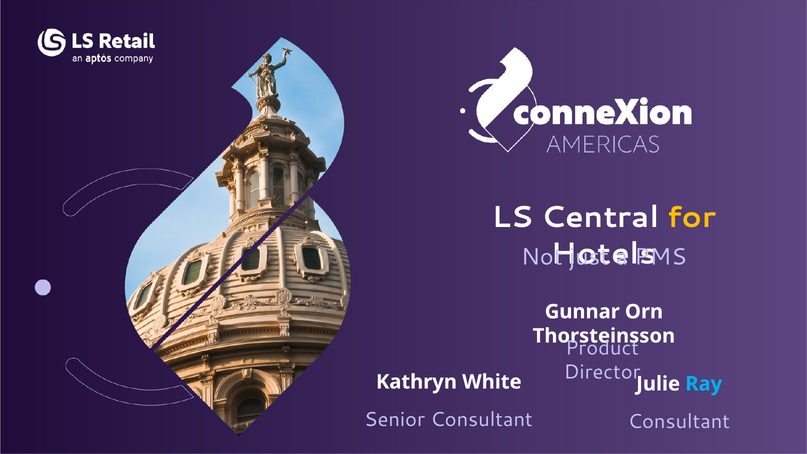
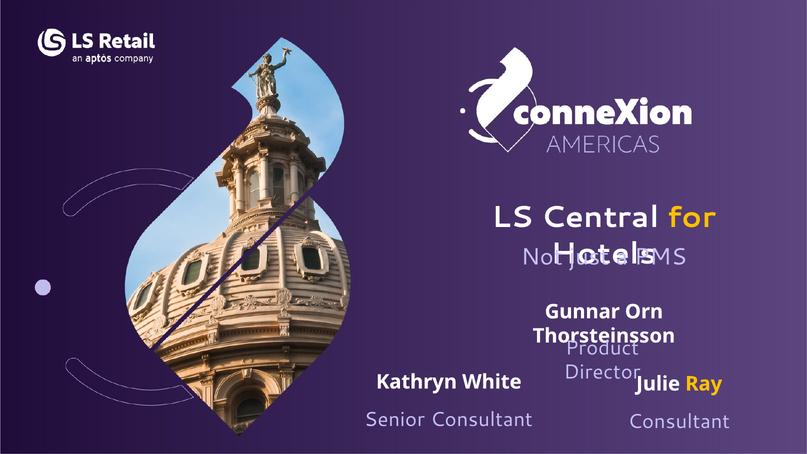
Ray colour: light blue -> yellow
